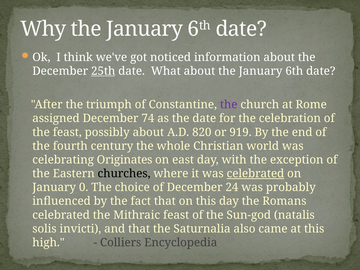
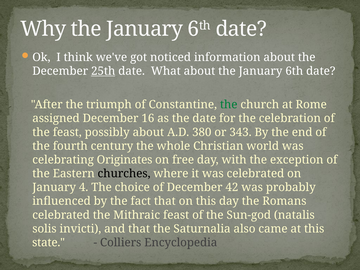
the at (229, 105) colour: purple -> green
74: 74 -> 16
820: 820 -> 380
919: 919 -> 343
east: east -> free
celebrated at (255, 174) underline: present -> none
0: 0 -> 4
24: 24 -> 42
high: high -> state
